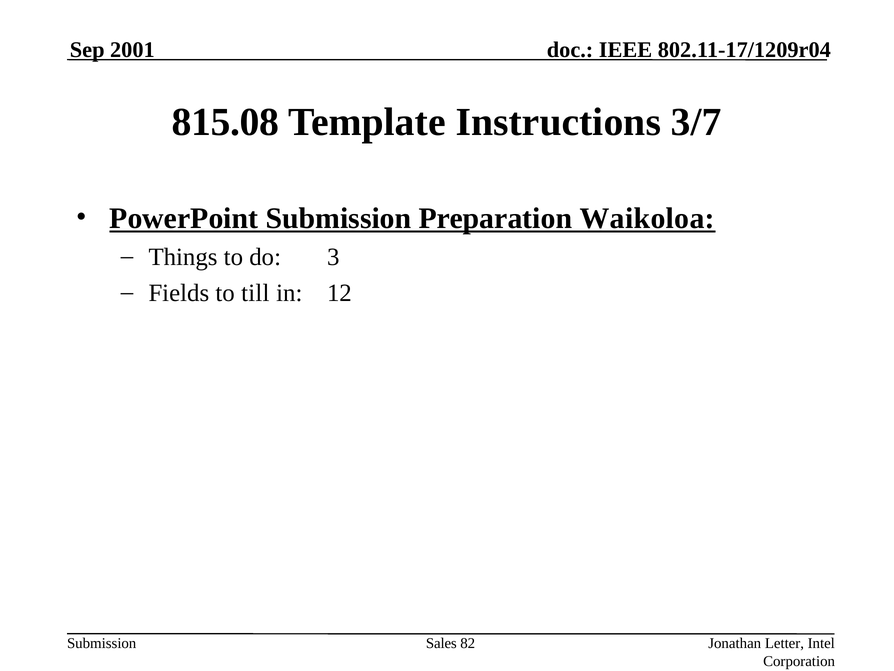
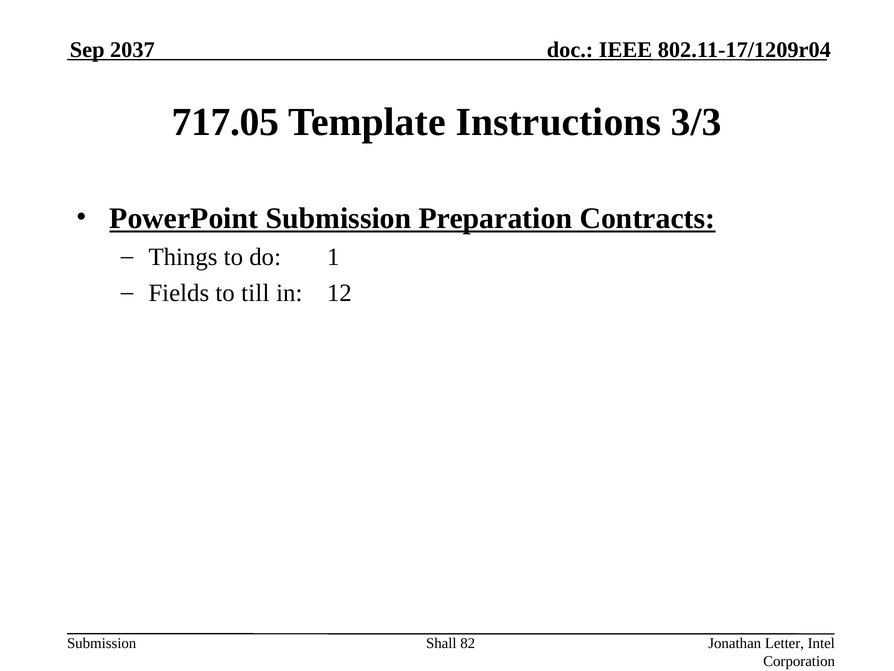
2001: 2001 -> 2037
815.08: 815.08 -> 717.05
3/7: 3/7 -> 3/3
Waikoloa: Waikoloa -> Contracts
3: 3 -> 1
Sales: Sales -> Shall
